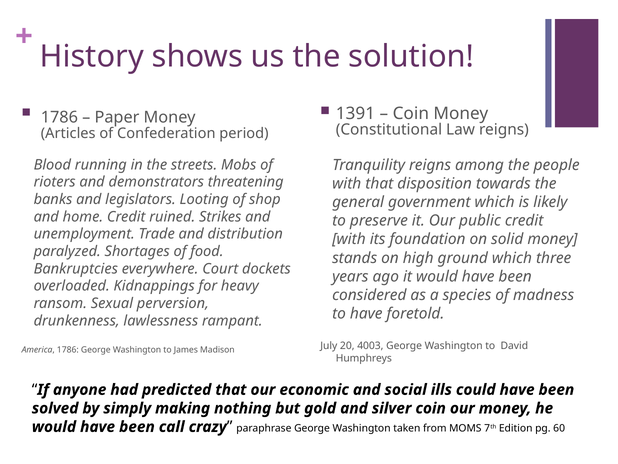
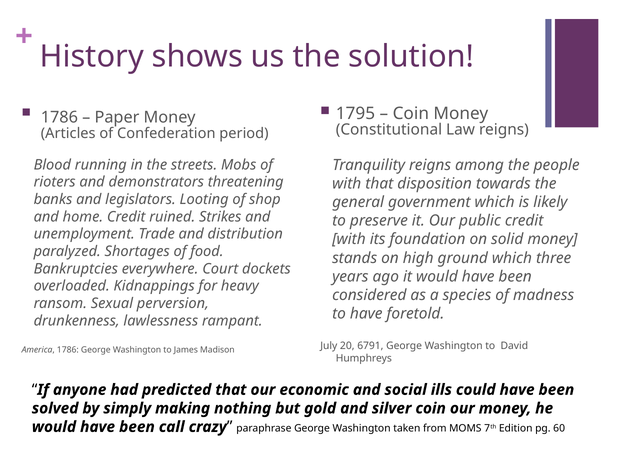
1391: 1391 -> 1795
4003: 4003 -> 6791
